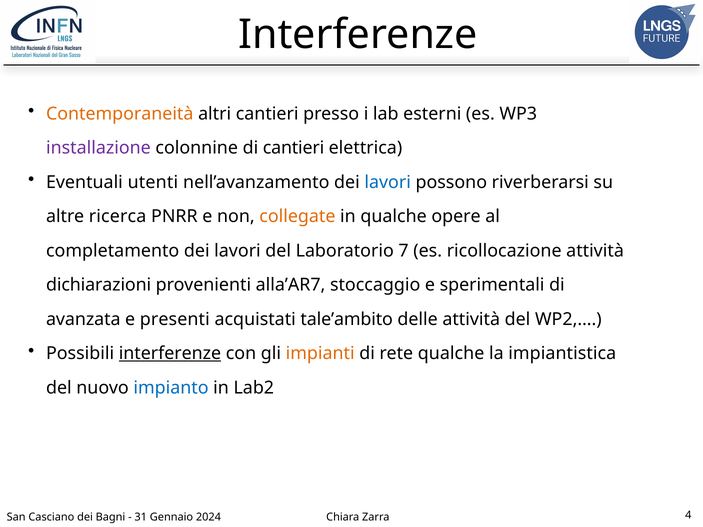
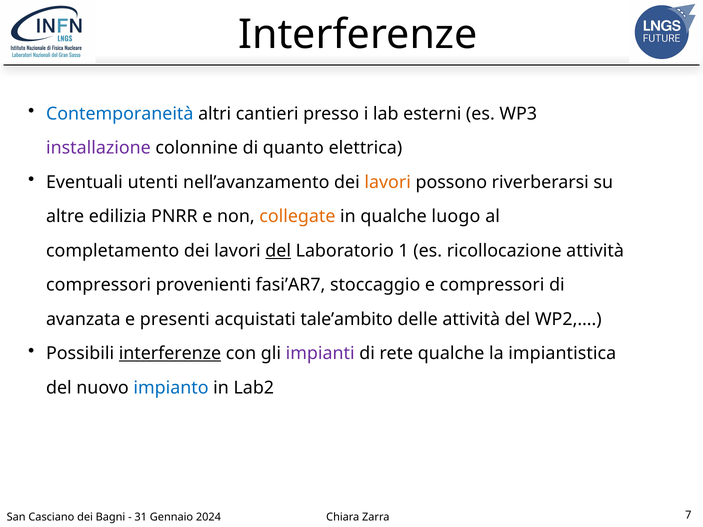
Contemporaneità colour: orange -> blue
di cantieri: cantieri -> quanto
lavori at (388, 182) colour: blue -> orange
ricerca: ricerca -> edilizia
opere: opere -> luogo
del at (278, 251) underline: none -> present
7: 7 -> 1
dichiarazioni at (99, 285): dichiarazioni -> compressori
alla’AR7: alla’AR7 -> fasi’AR7
e sperimentali: sperimentali -> compressori
impianti colour: orange -> purple
4: 4 -> 7
